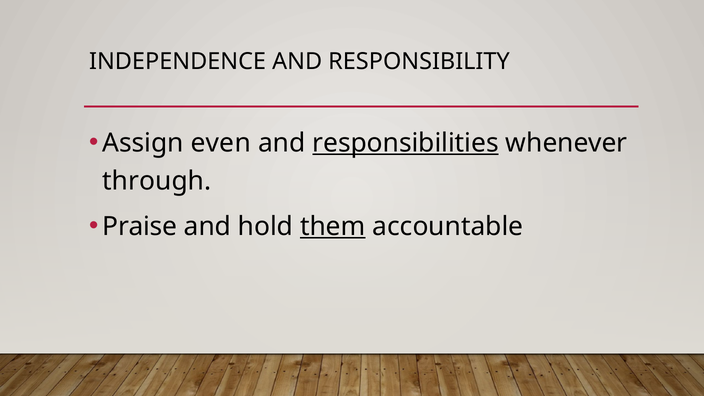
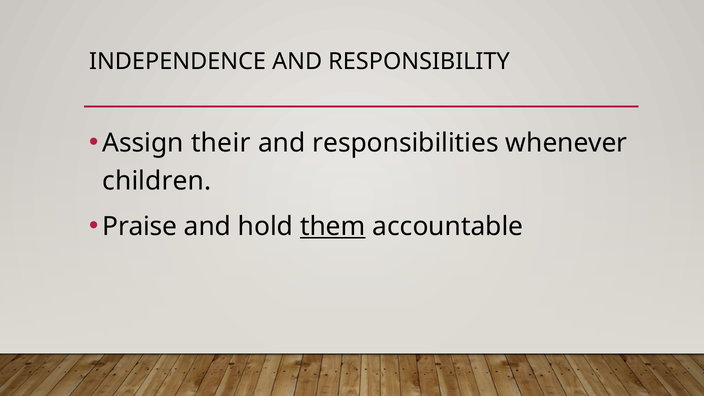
even: even -> their
responsibilities underline: present -> none
through: through -> children
